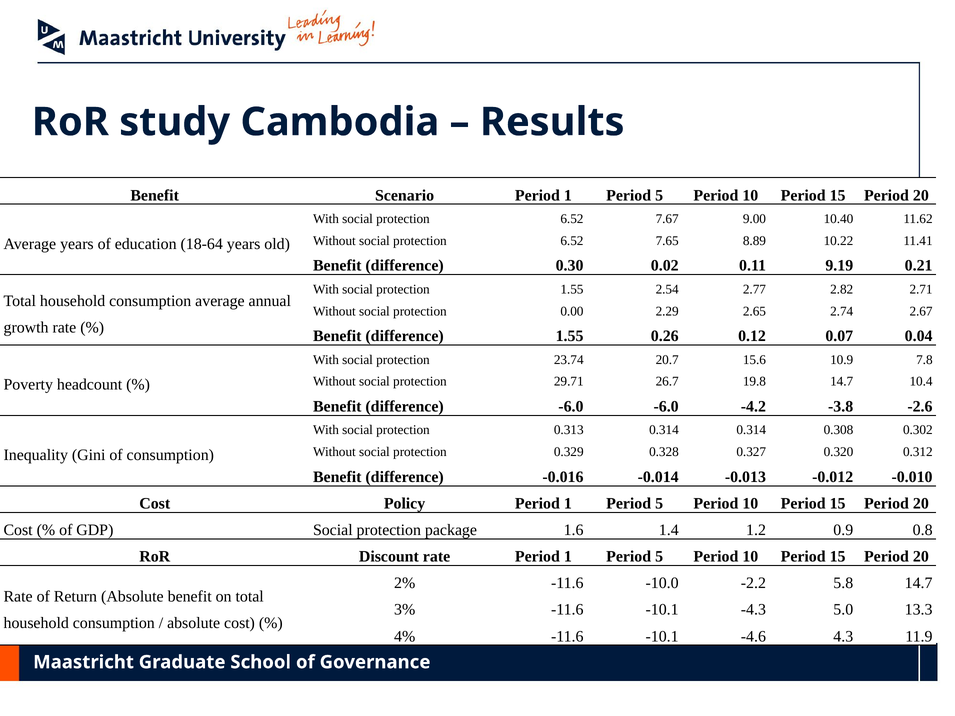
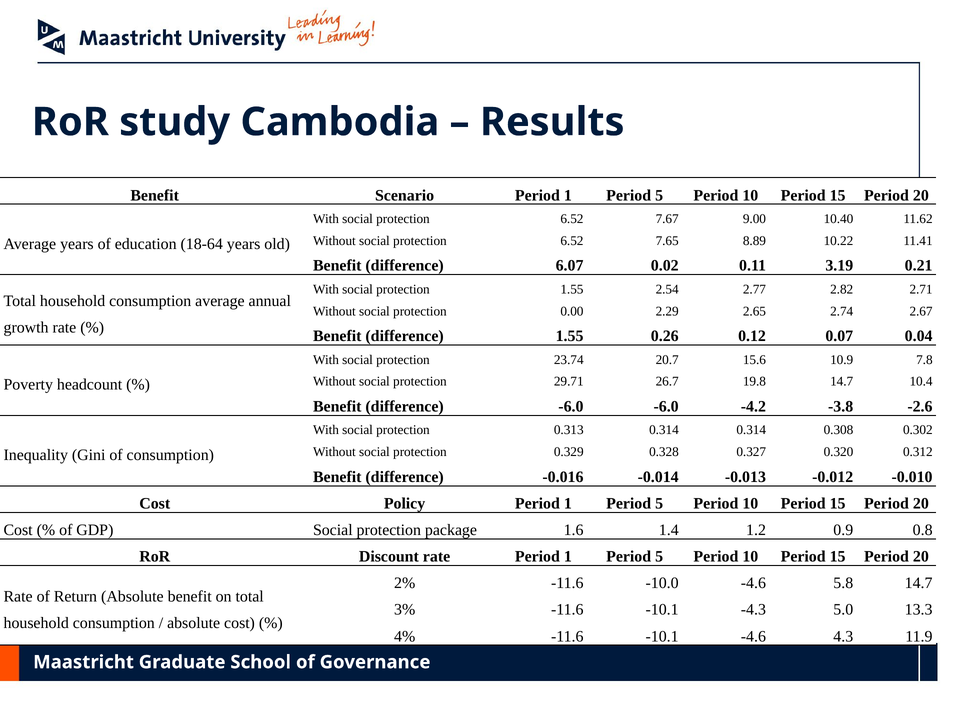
0.30: 0.30 -> 6.07
9.19: 9.19 -> 3.19
-10.0 -2.2: -2.2 -> -4.6
